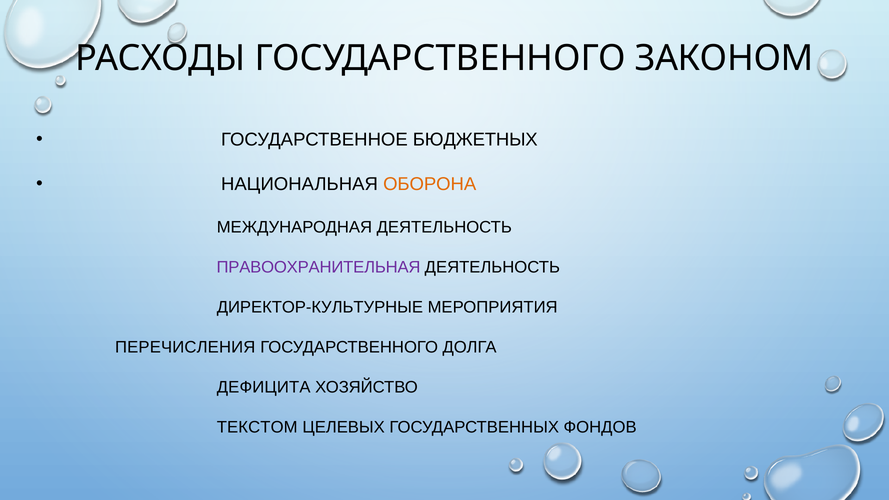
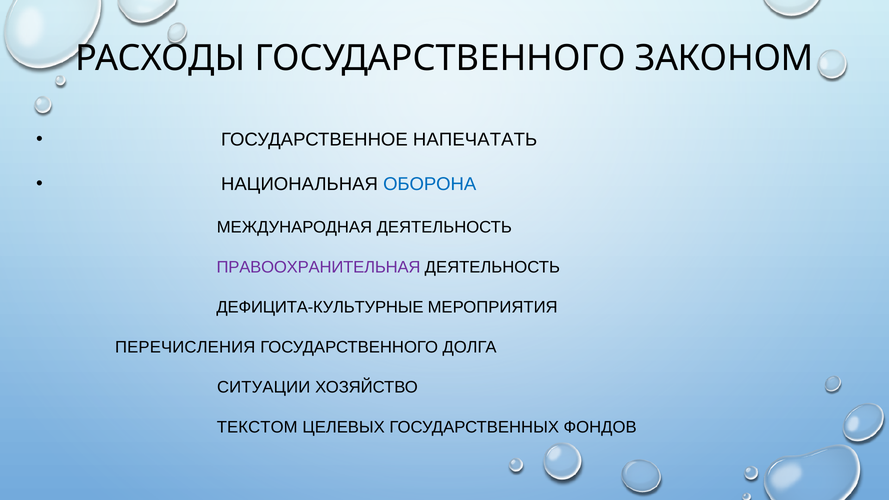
БЮДЖЕТНЫХ: БЮДЖЕТНЫХ -> НАПЕЧАТАТЬ
ОБОРОНА colour: orange -> blue
ДИРЕКТОР-КУЛЬТУРНЫЕ: ДИРЕКТОР-КУЛЬТУРНЫЕ -> ДЕФИЦИТА-КУЛЬТУРНЫЕ
ДЕФИЦИТА: ДЕФИЦИТА -> СИТУАЦИИ
